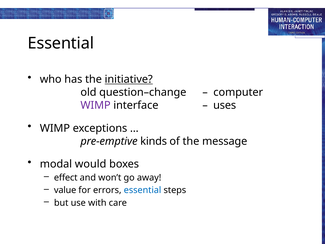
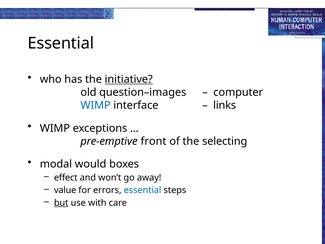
question–change: question–change -> question–images
WIMP at (96, 105) colour: purple -> blue
uses: uses -> links
kinds: kinds -> front
message: message -> selecting
but underline: none -> present
